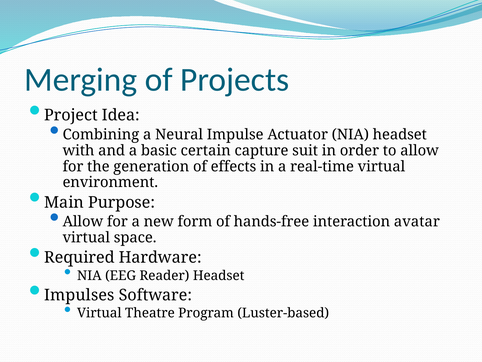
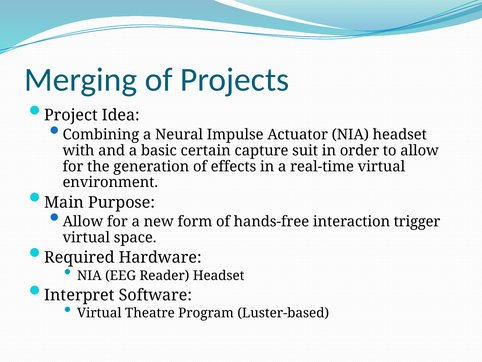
avatar: avatar -> trigger
Impulses: Impulses -> Interpret
